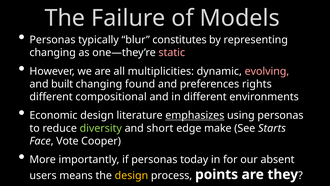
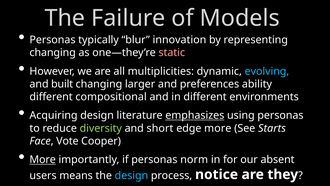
constitutes: constitutes -> innovation
evolving colour: pink -> light blue
found: found -> larger
rights: rights -> ability
Economic: Economic -> Acquiring
edge make: make -> more
More at (43, 159) underline: none -> present
today: today -> norm
design at (131, 175) colour: yellow -> light blue
points: points -> notice
